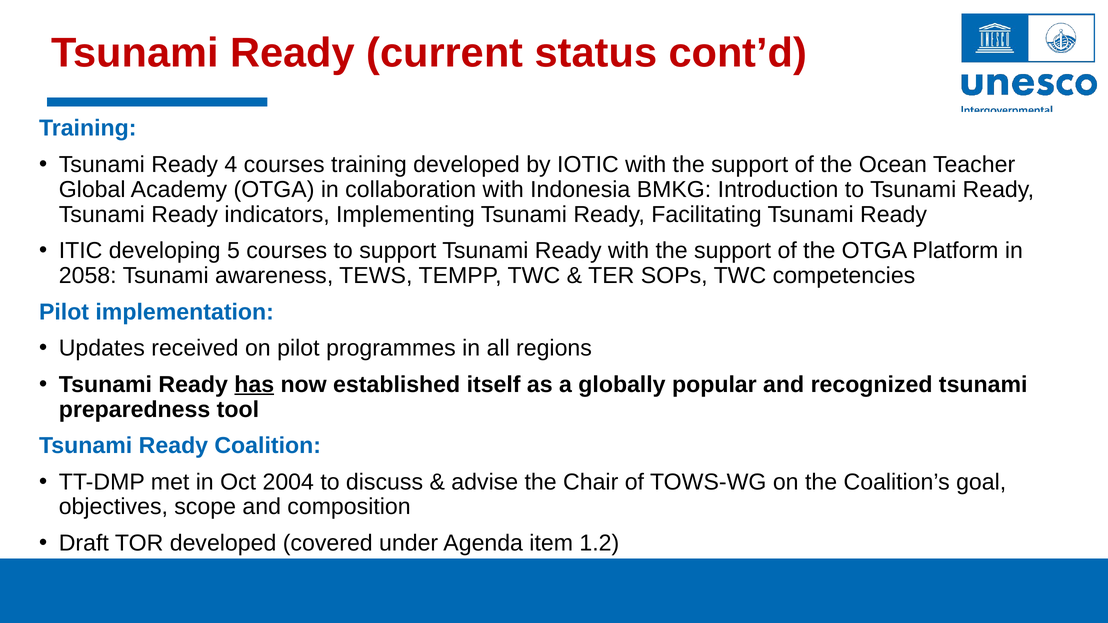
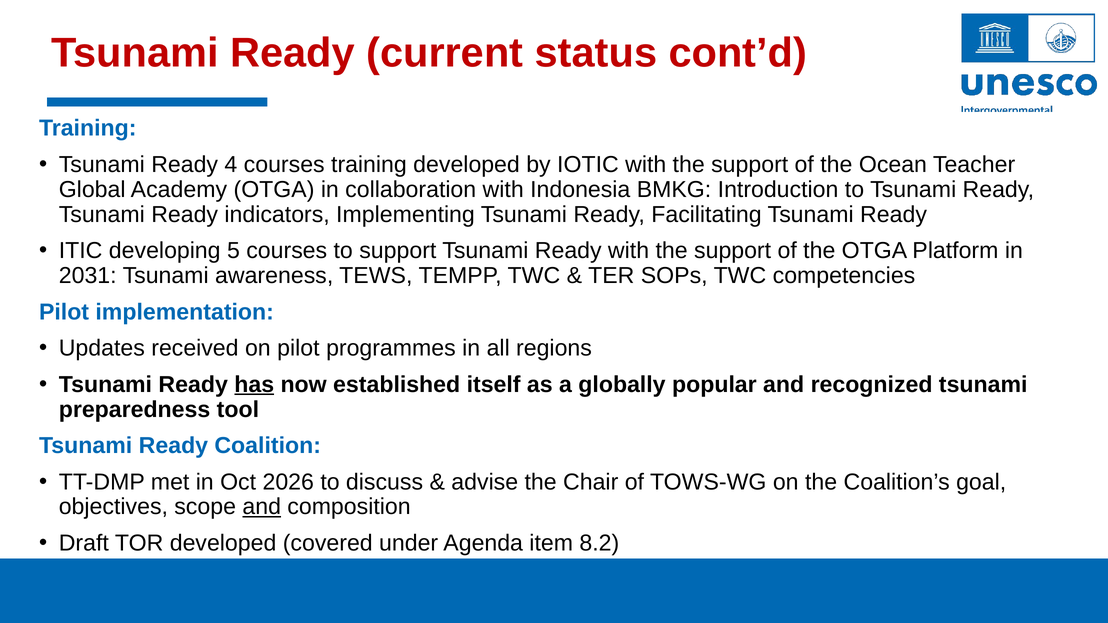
2058: 2058 -> 2031
2004: 2004 -> 2026
and at (262, 507) underline: none -> present
1.2: 1.2 -> 8.2
